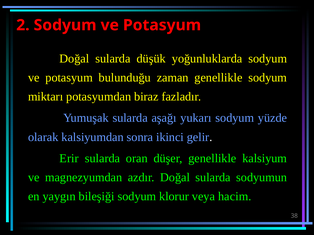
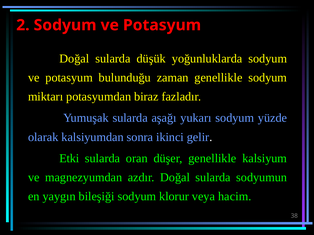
Erir: Erir -> Etki
